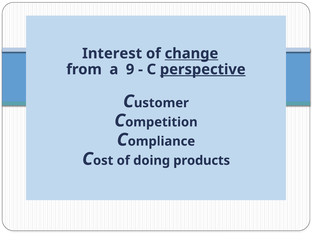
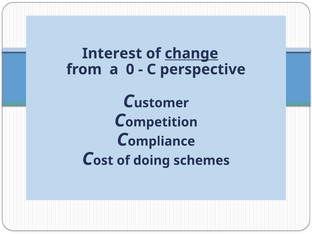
9: 9 -> 0
perspective underline: present -> none
products: products -> schemes
